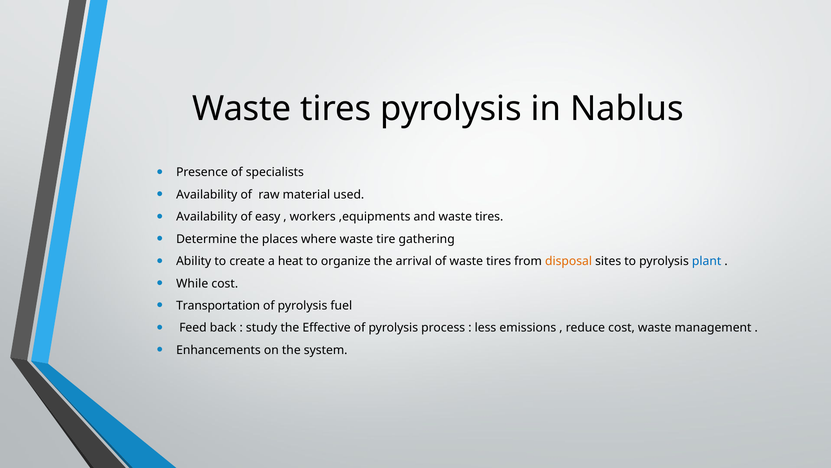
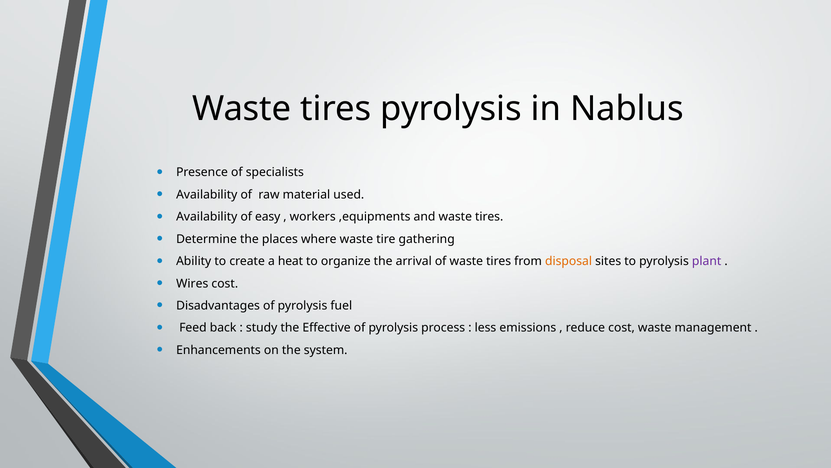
plant colour: blue -> purple
While: While -> Wires
Transportation: Transportation -> Disadvantages
